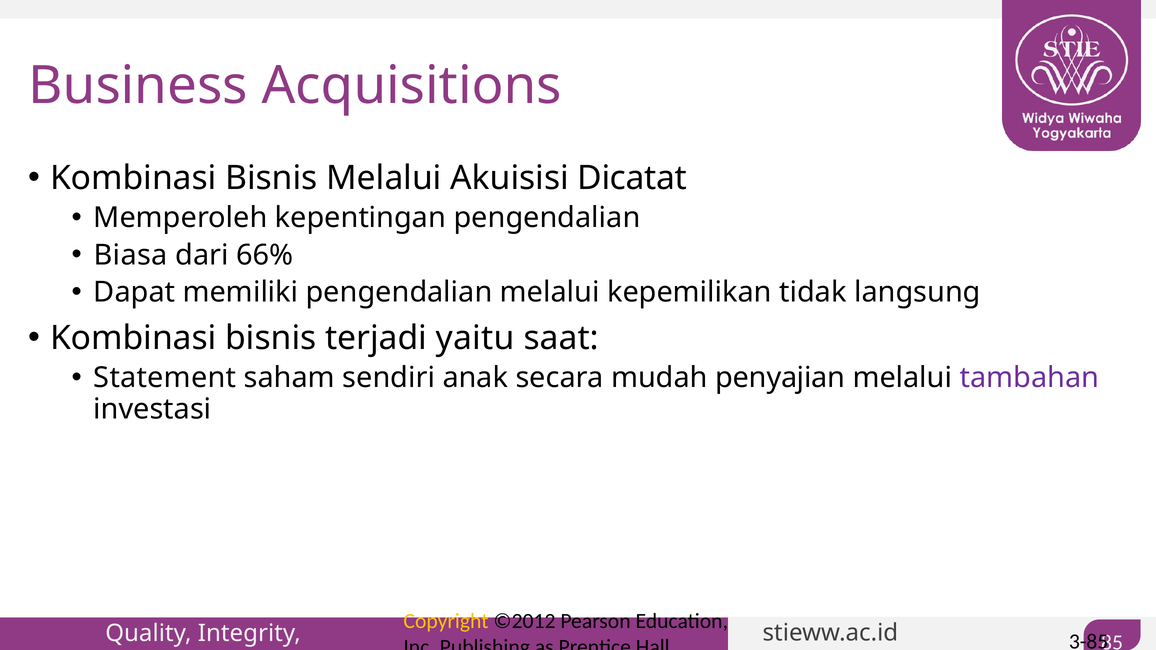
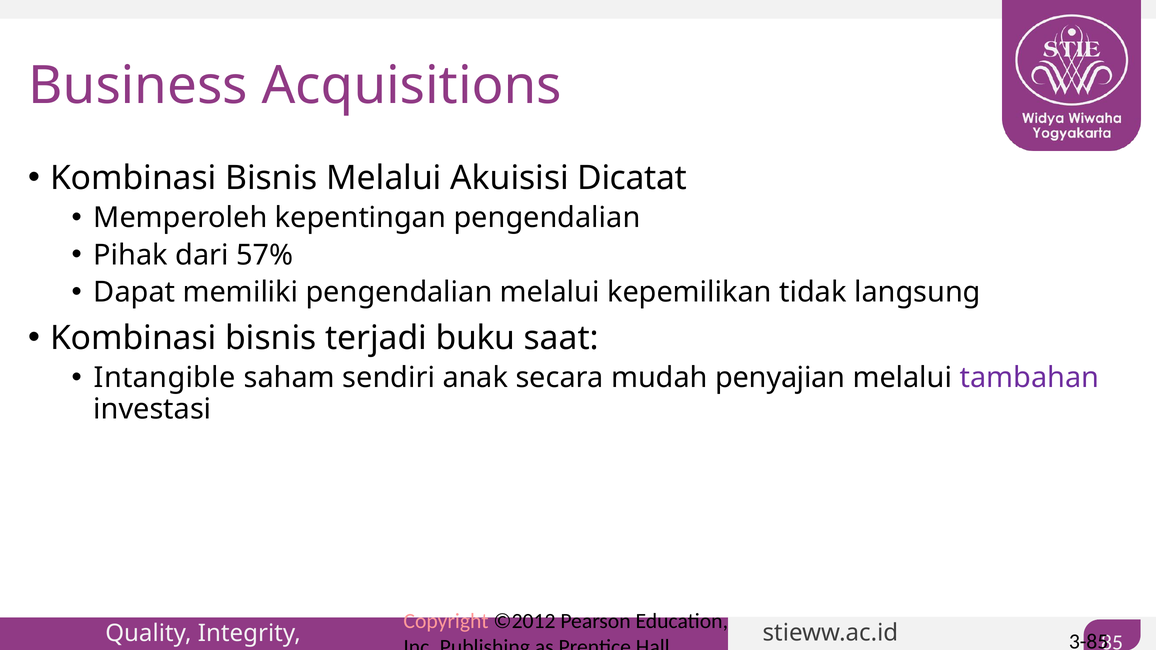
Biasa: Biasa -> Pihak
66%: 66% -> 57%
yaitu: yaitu -> buku
Statement: Statement -> Intangible
Copyright colour: yellow -> pink
